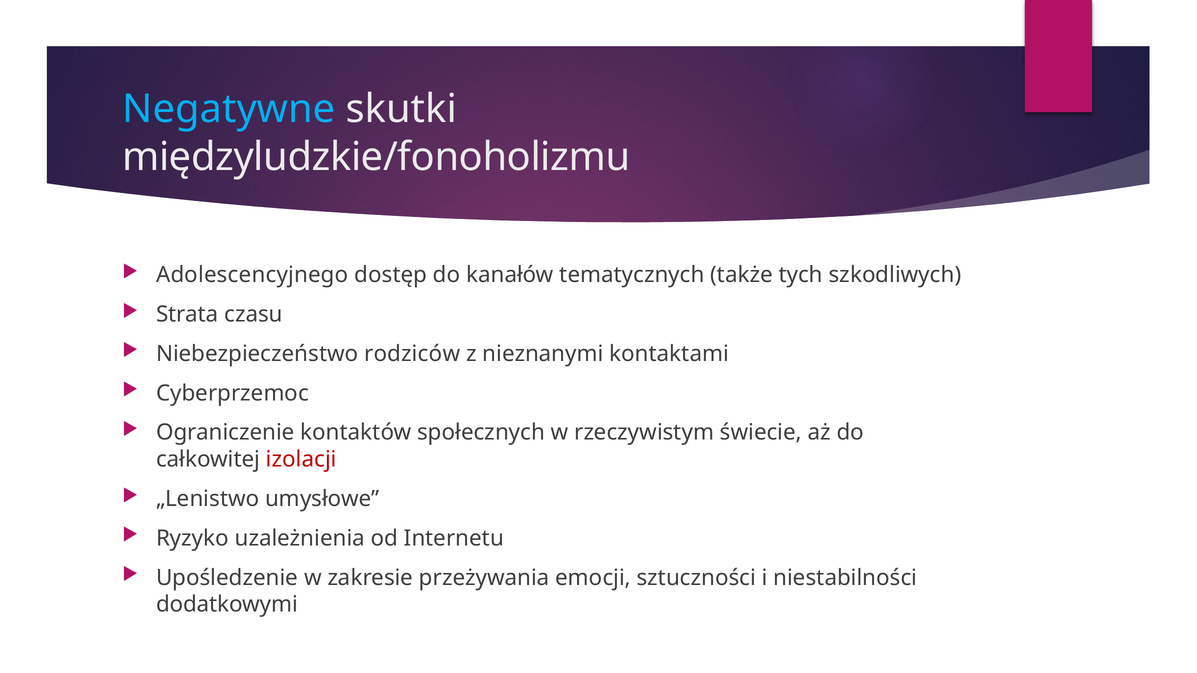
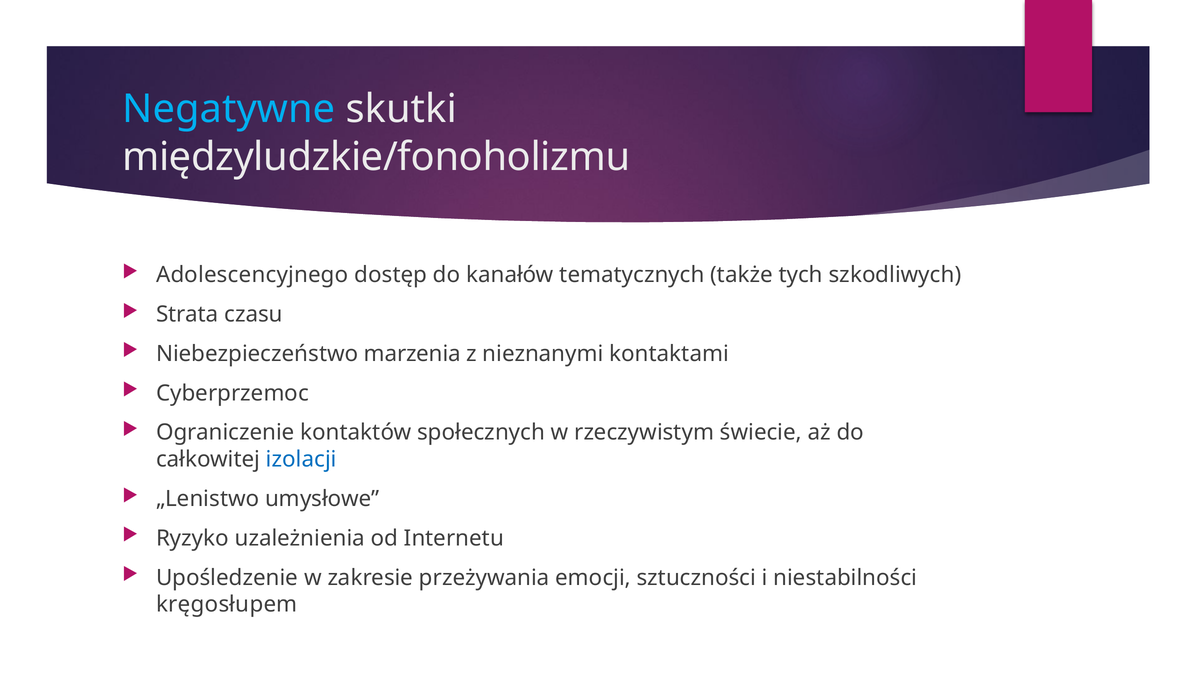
rodziców: rodziców -> marzenia
izolacji colour: red -> blue
dodatkowymi: dodatkowymi -> kręgosłupem
